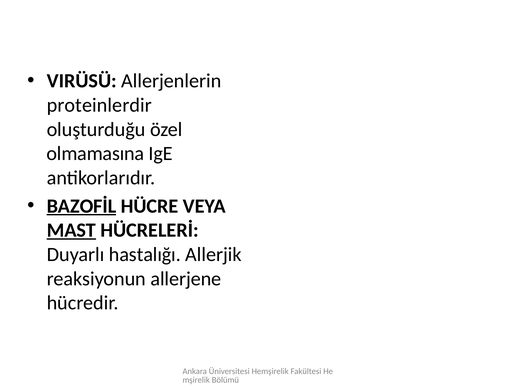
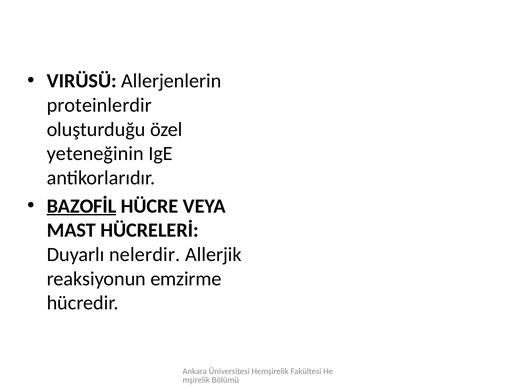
olmamasına: olmamasına -> yeteneğinin
MAST underline: present -> none
hastalığı: hastalığı -> nelerdir
allerjene: allerjene -> emzirme
